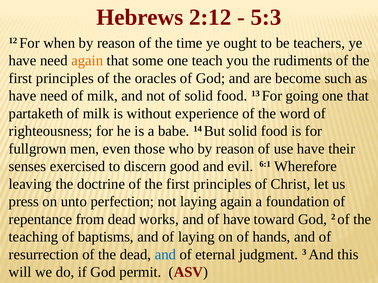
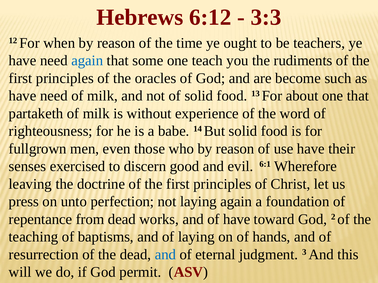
2:12: 2:12 -> 6:12
5:3: 5:3 -> 3:3
again at (87, 61) colour: orange -> blue
going: going -> about
